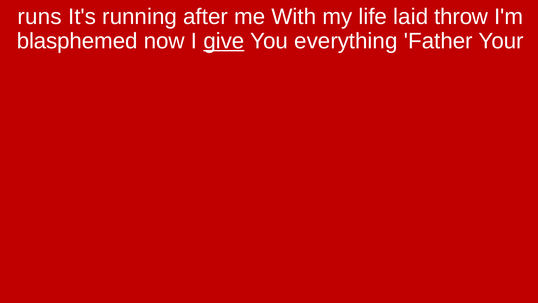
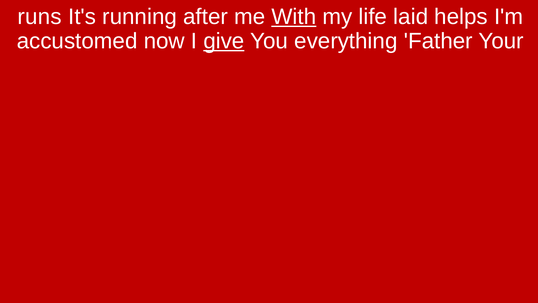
With underline: none -> present
throw: throw -> helps
blasphemed: blasphemed -> accustomed
